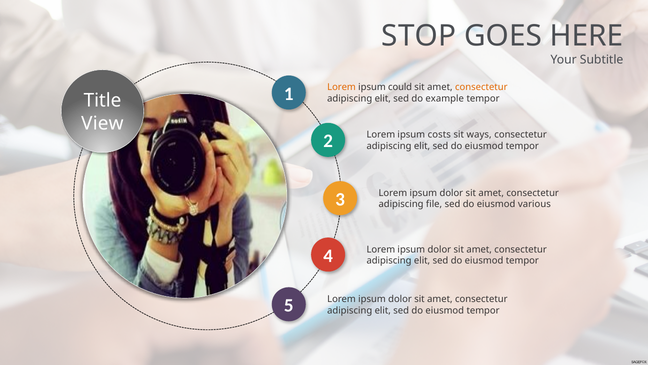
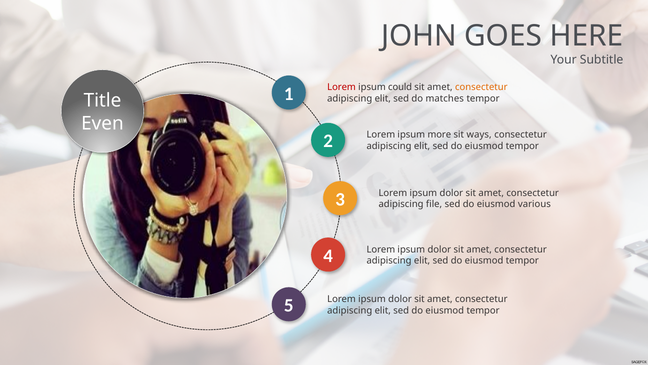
STOP: STOP -> JOHN
Lorem at (342, 87) colour: orange -> red
example: example -> matches
View: View -> Even
costs: costs -> more
